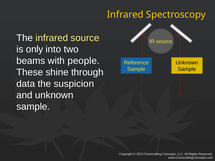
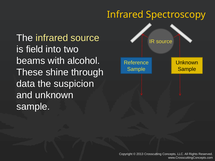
only: only -> field
people: people -> alcohol
